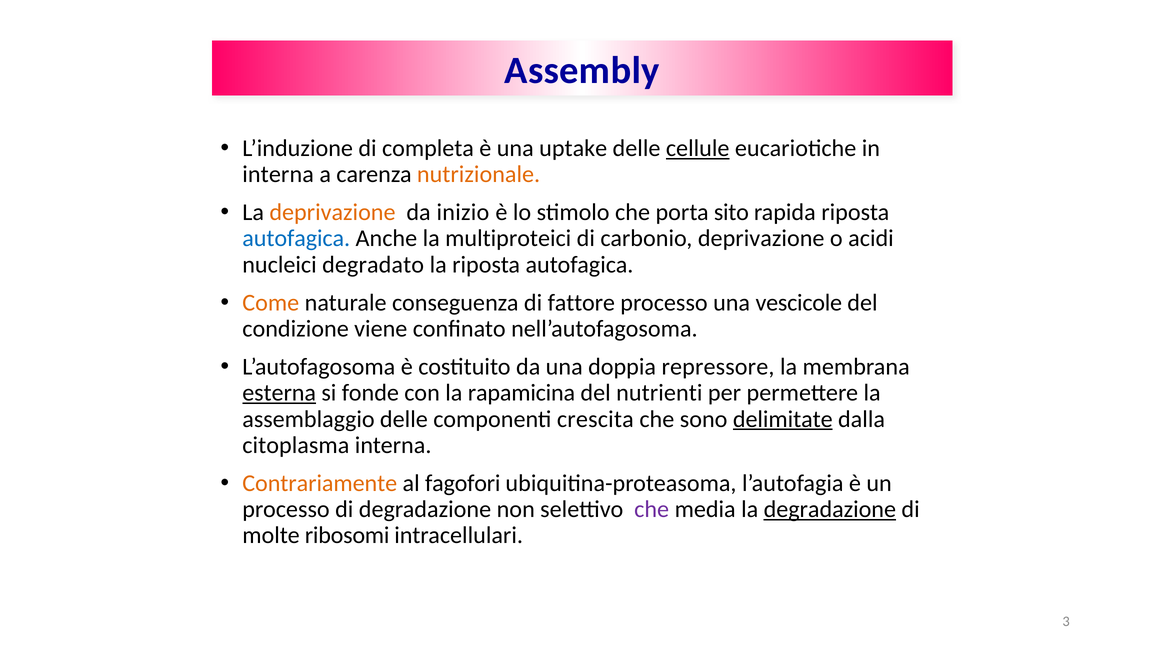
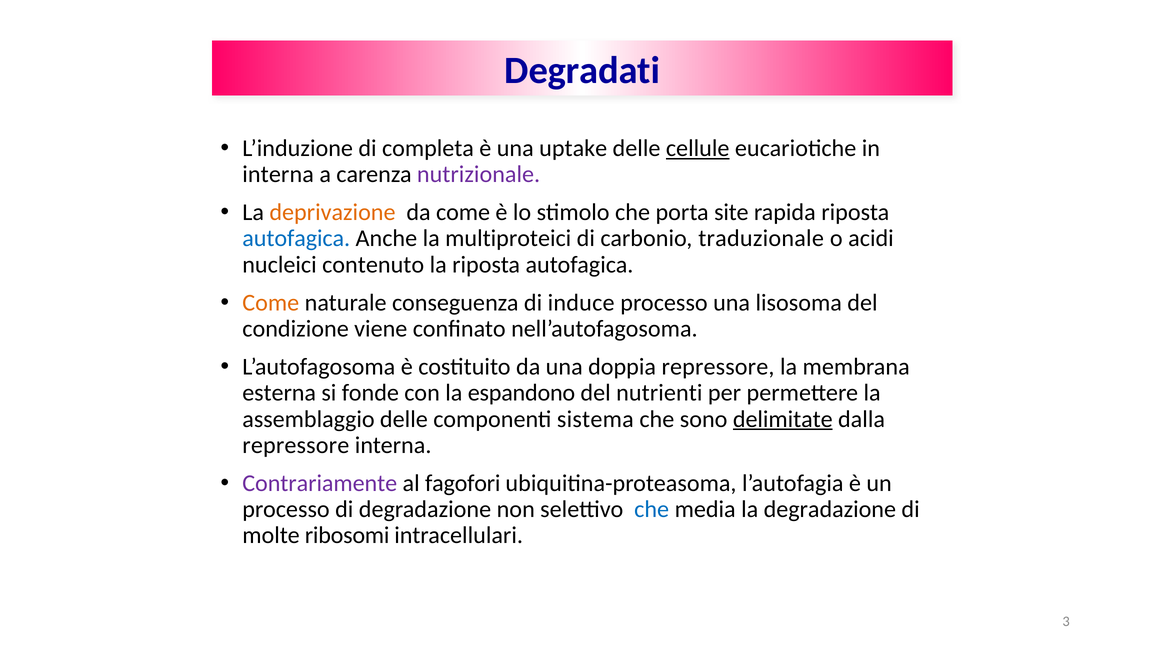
Assembly: Assembly -> Degradati
nutrizionale colour: orange -> purple
da inizio: inizio -> come
sito: sito -> site
carbonio deprivazione: deprivazione -> traduzionale
degradato: degradato -> contenuto
fattore: fattore -> induce
vescicole: vescicole -> lisosoma
esterna underline: present -> none
rapamicina: rapamicina -> espandono
crescita: crescita -> sistema
citoplasma at (296, 445): citoplasma -> repressore
Contrariamente colour: orange -> purple
che at (652, 510) colour: purple -> blue
degradazione at (830, 510) underline: present -> none
